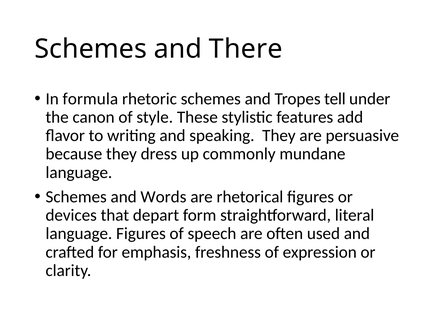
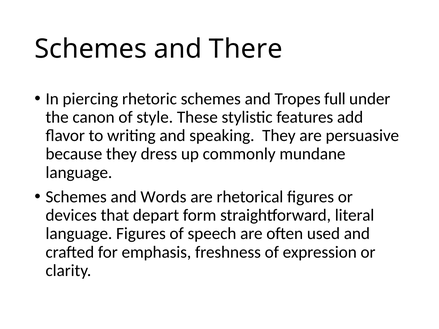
formula: formula -> piercing
tell: tell -> full
